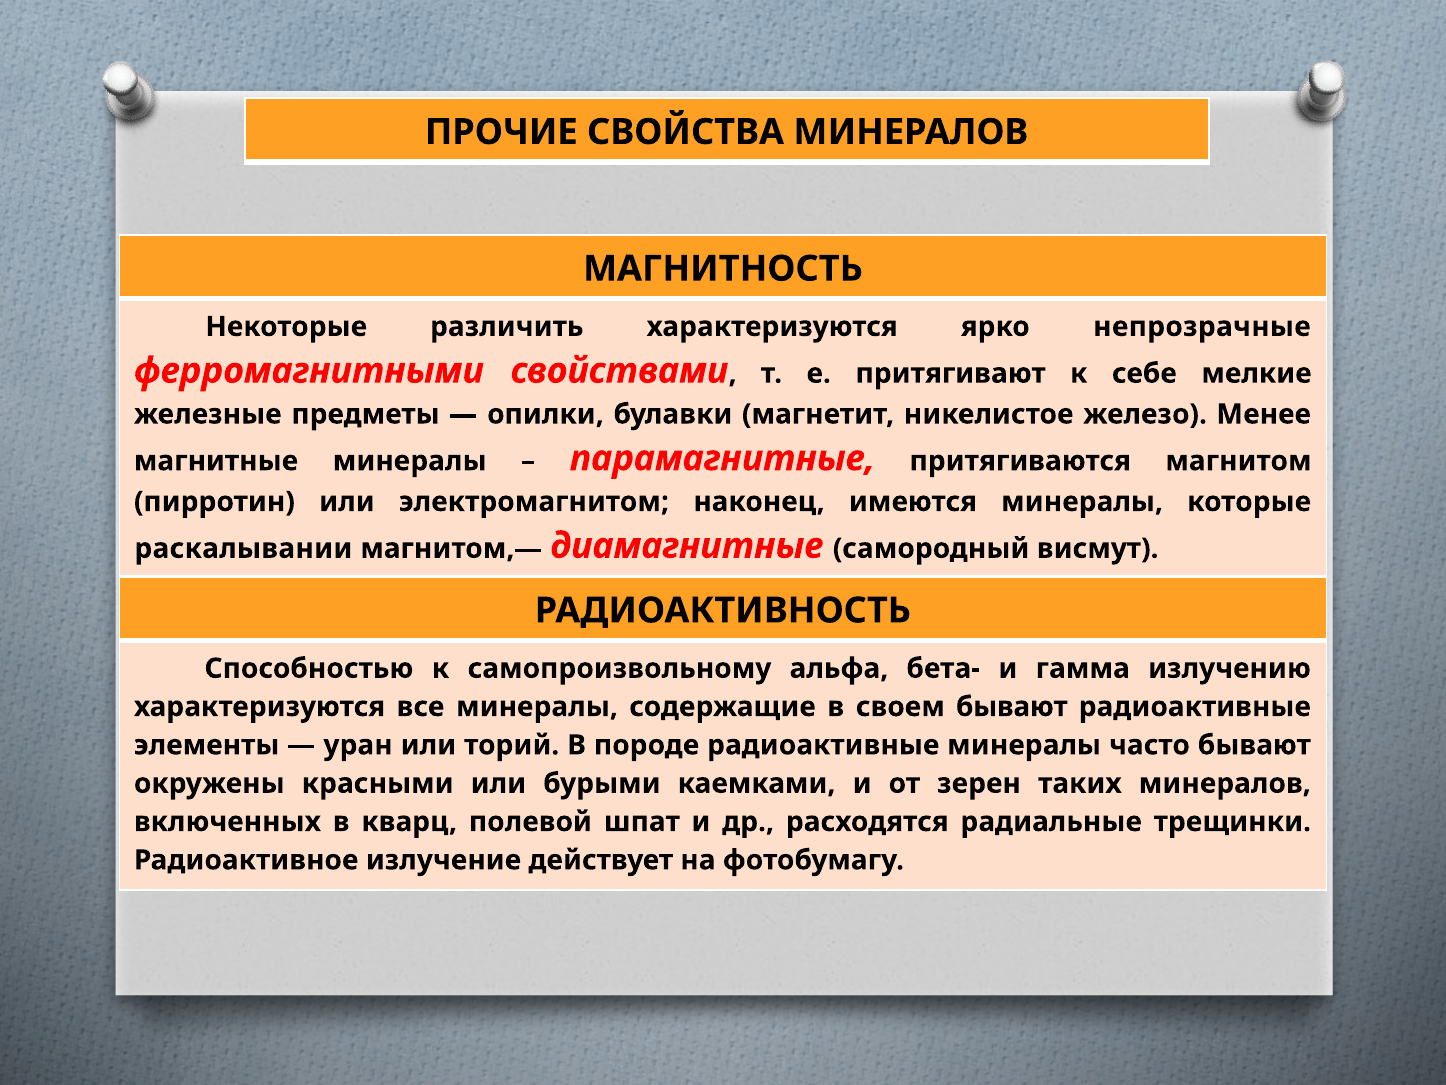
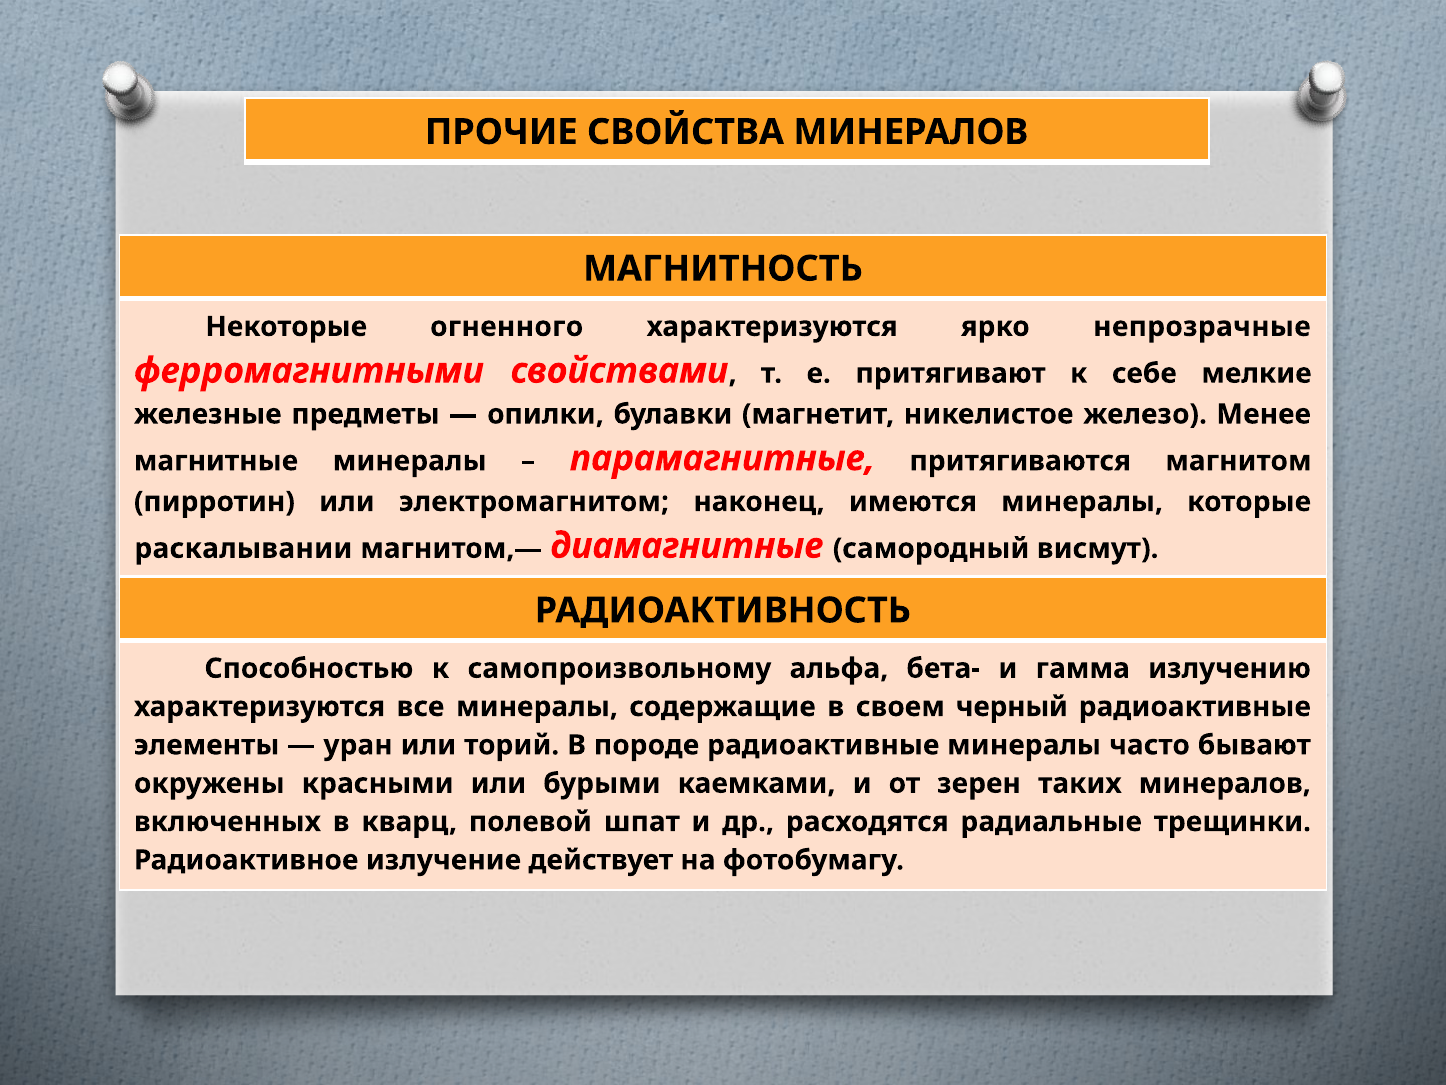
различить: различить -> огненного
своем бывают: бывают -> черный
